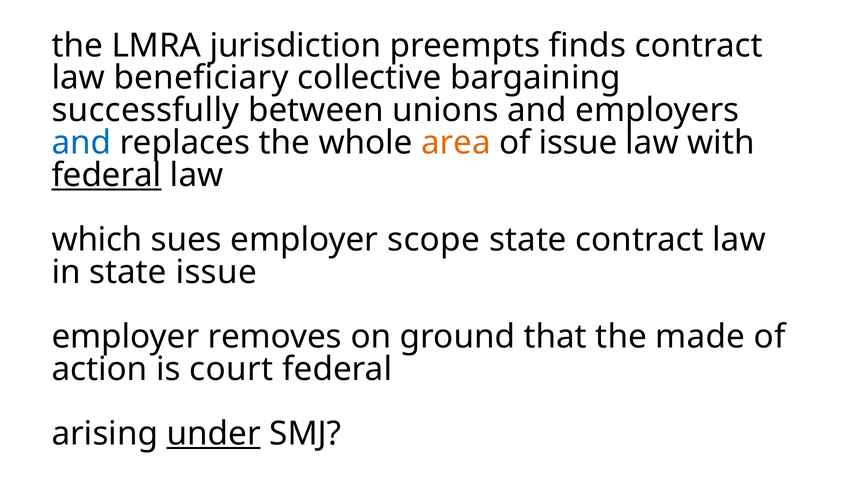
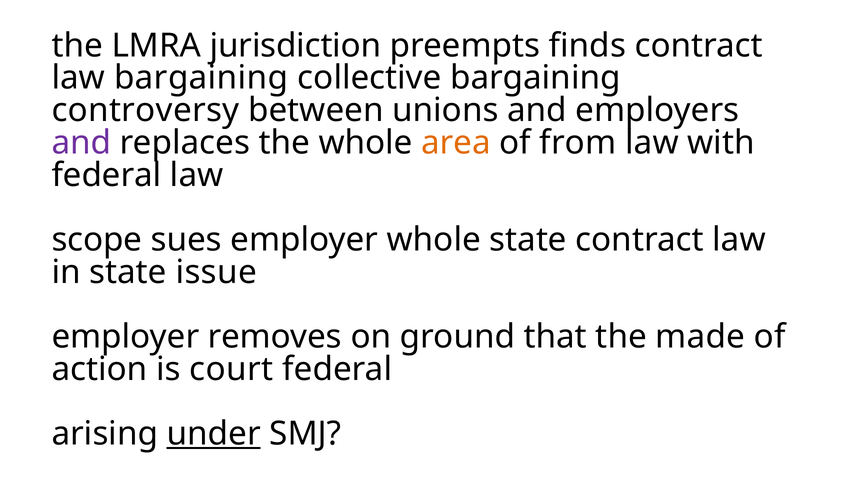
law beneficiary: beneficiary -> bargaining
successfully: successfully -> controversy
and at (82, 143) colour: blue -> purple
of issue: issue -> from
federal at (107, 175) underline: present -> none
which: which -> scope
employer scope: scope -> whole
